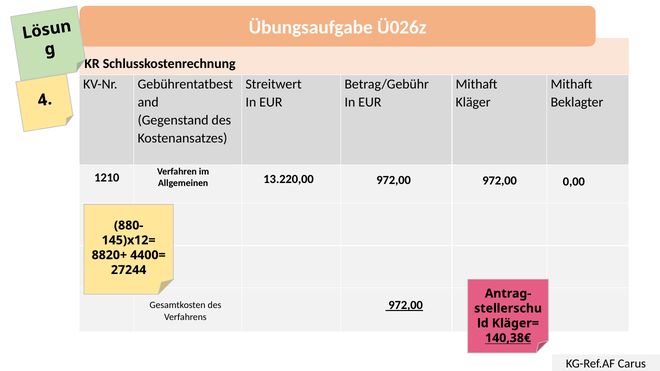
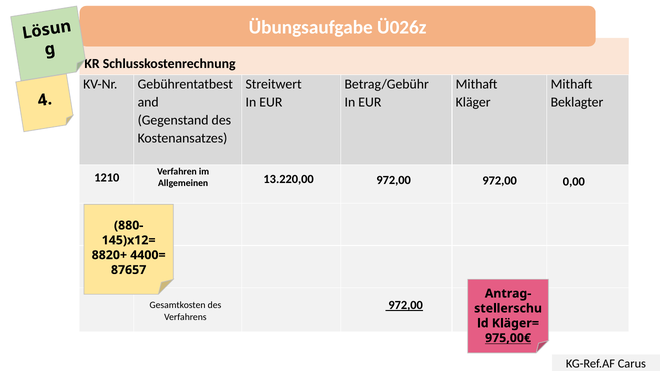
27244: 27244 -> 87657
140,38€: 140,38€ -> 975,00€
